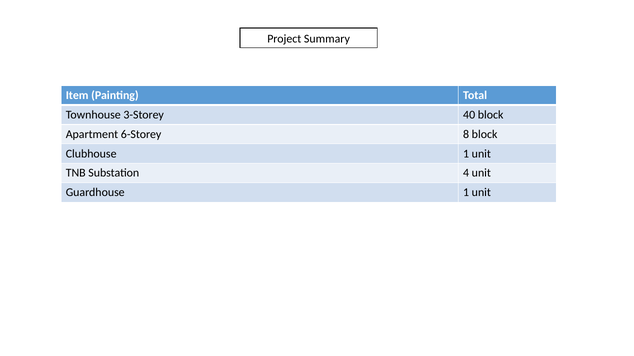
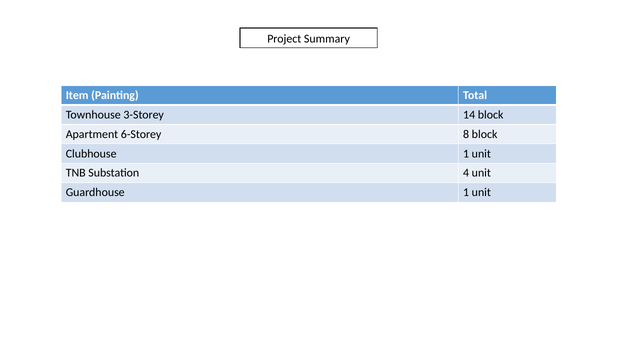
40: 40 -> 14
